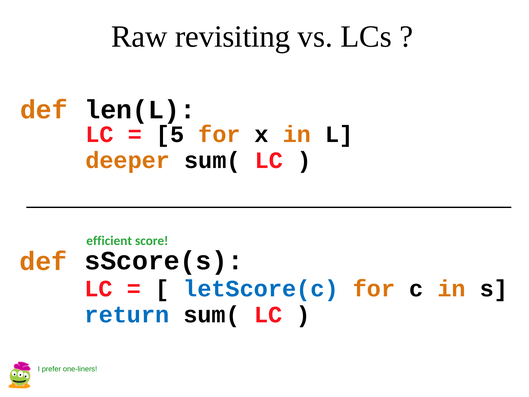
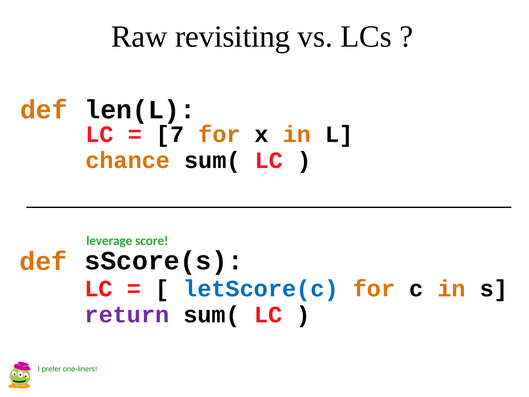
5: 5 -> 7
deeper: deeper -> chance
efficient: efficient -> leverage
return colour: blue -> purple
